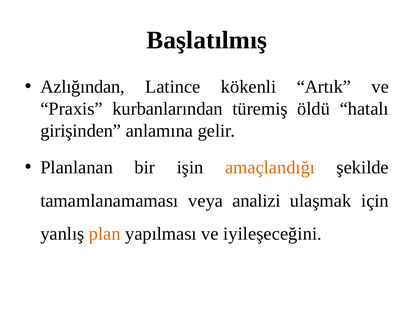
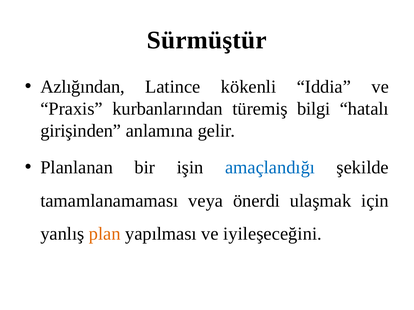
Başlatılmış: Başlatılmış -> Sürmüştür
Artık: Artık -> Iddia
öldü: öldü -> bilgi
amaçlandığı colour: orange -> blue
analizi: analizi -> önerdi
